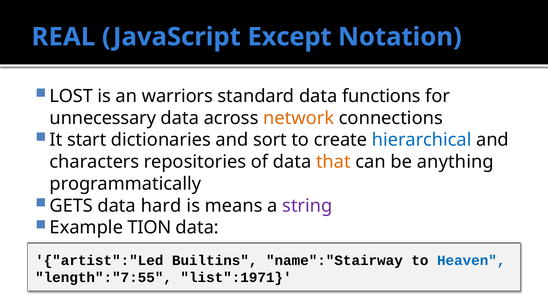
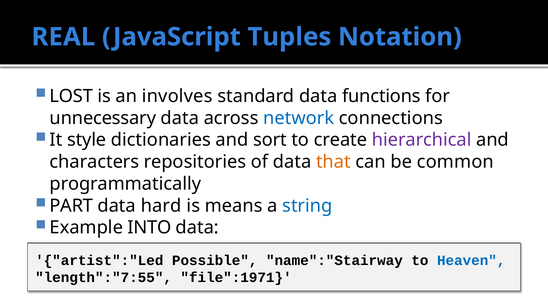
Except: Except -> Tuples
warriors: warriors -> involves
network colour: orange -> blue
start: start -> style
hierarchical colour: blue -> purple
anything: anything -> common
GETS: GETS -> PART
string colour: purple -> blue
TION: TION -> INTO
Builtins: Builtins -> Possible
list":1971: list":1971 -> file":1971
